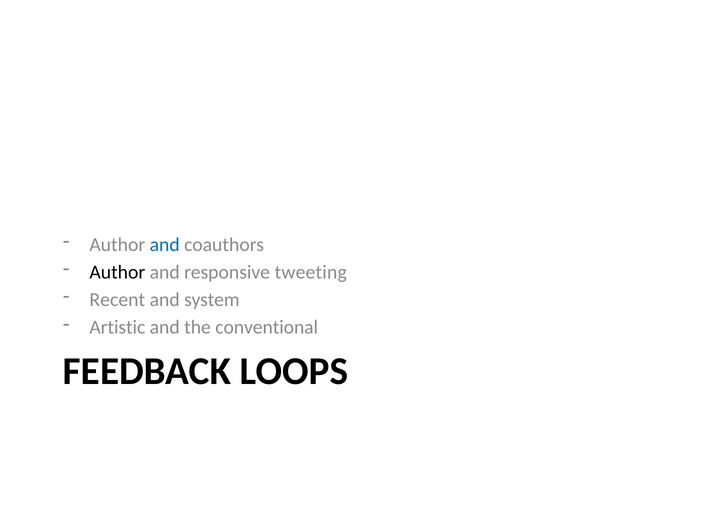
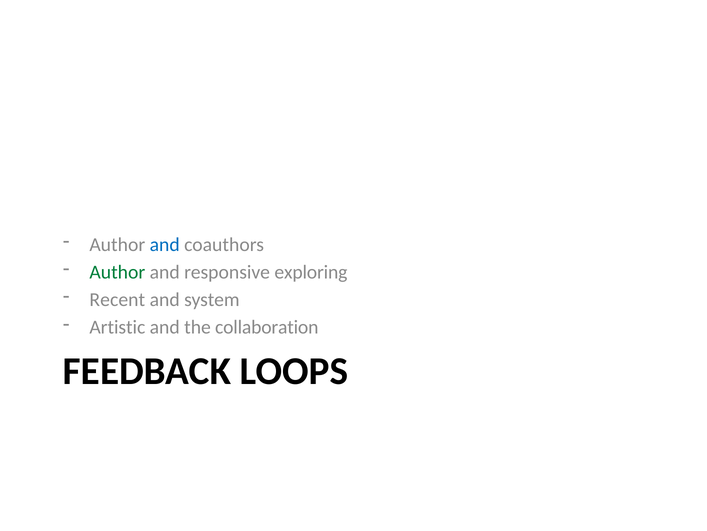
Author at (117, 272) colour: black -> green
tweeting: tweeting -> exploring
conventional: conventional -> collaboration
